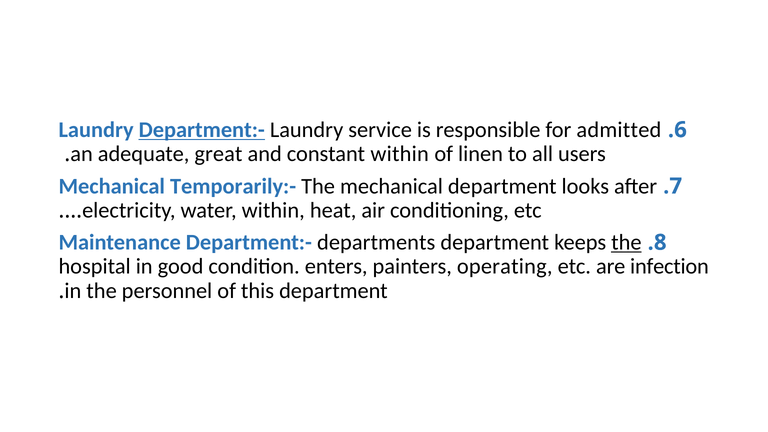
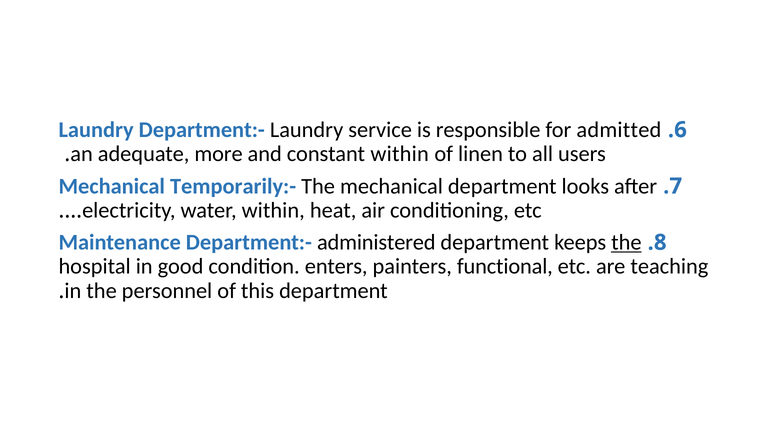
Department:- at (202, 130) underline: present -> none
great: great -> more
departments: departments -> administered
operating: operating -> functional
infection: infection -> teaching
